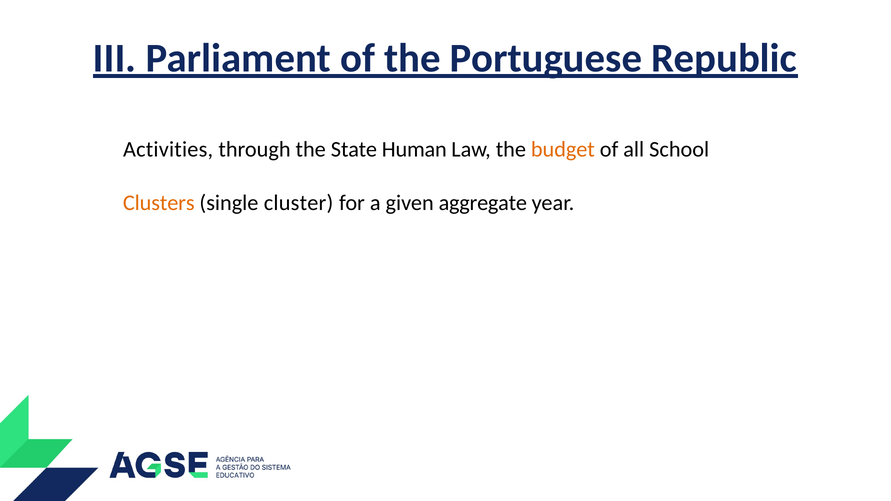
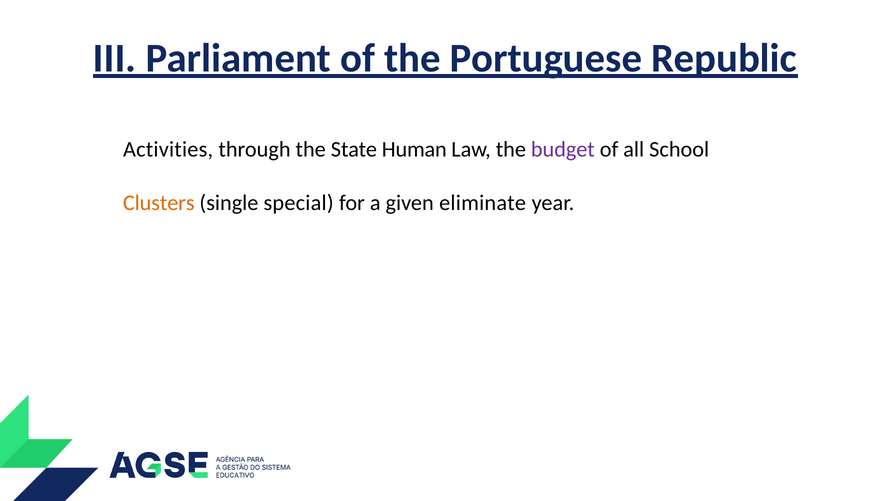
budget colour: orange -> purple
cluster: cluster -> special
aggregate: aggregate -> eliminate
